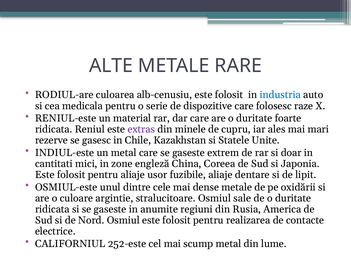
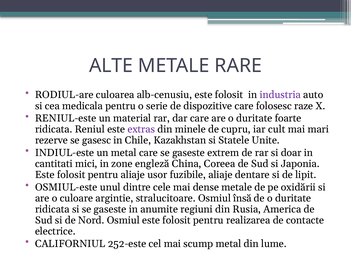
industria colour: blue -> purple
ales: ales -> cult
sale: sale -> însă
